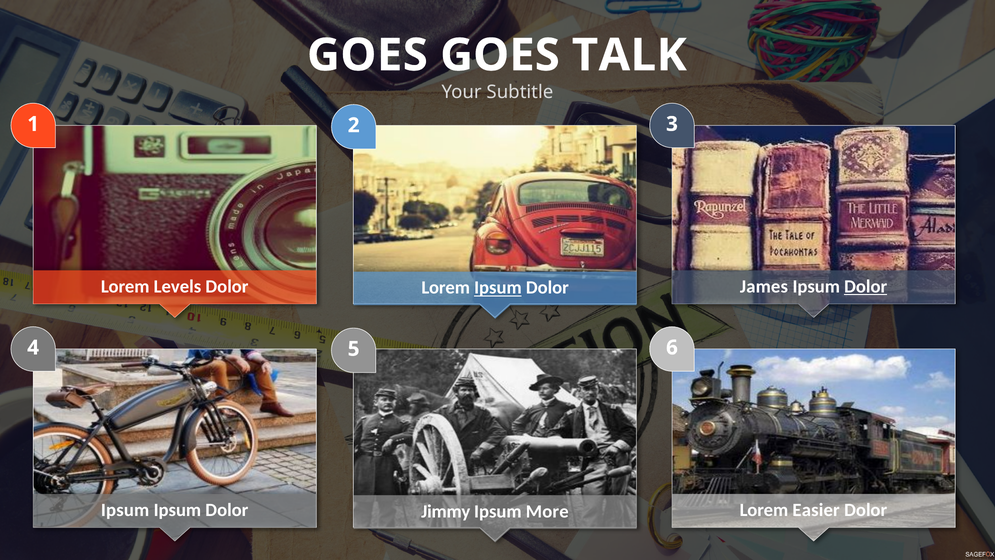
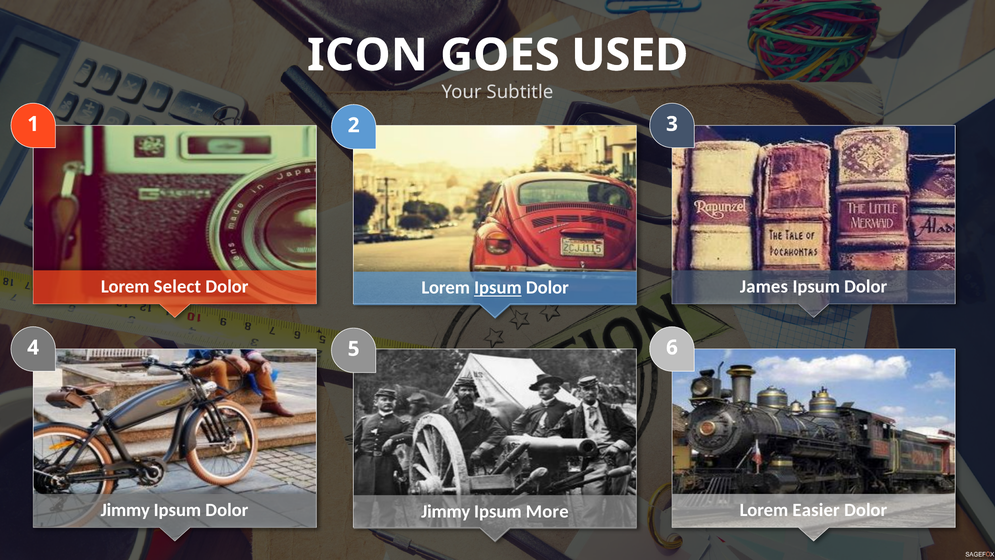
GOES at (367, 55): GOES -> ICON
TALK: TALK -> USED
Levels: Levels -> Select
Dolor at (866, 286) underline: present -> none
Ipsum at (125, 510): Ipsum -> Jimmy
